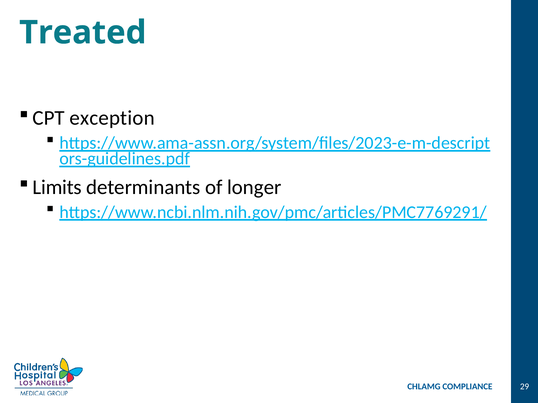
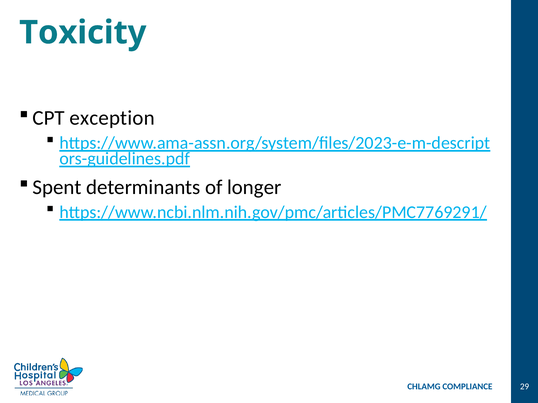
Treated: Treated -> Toxicity
Limits: Limits -> Spent
